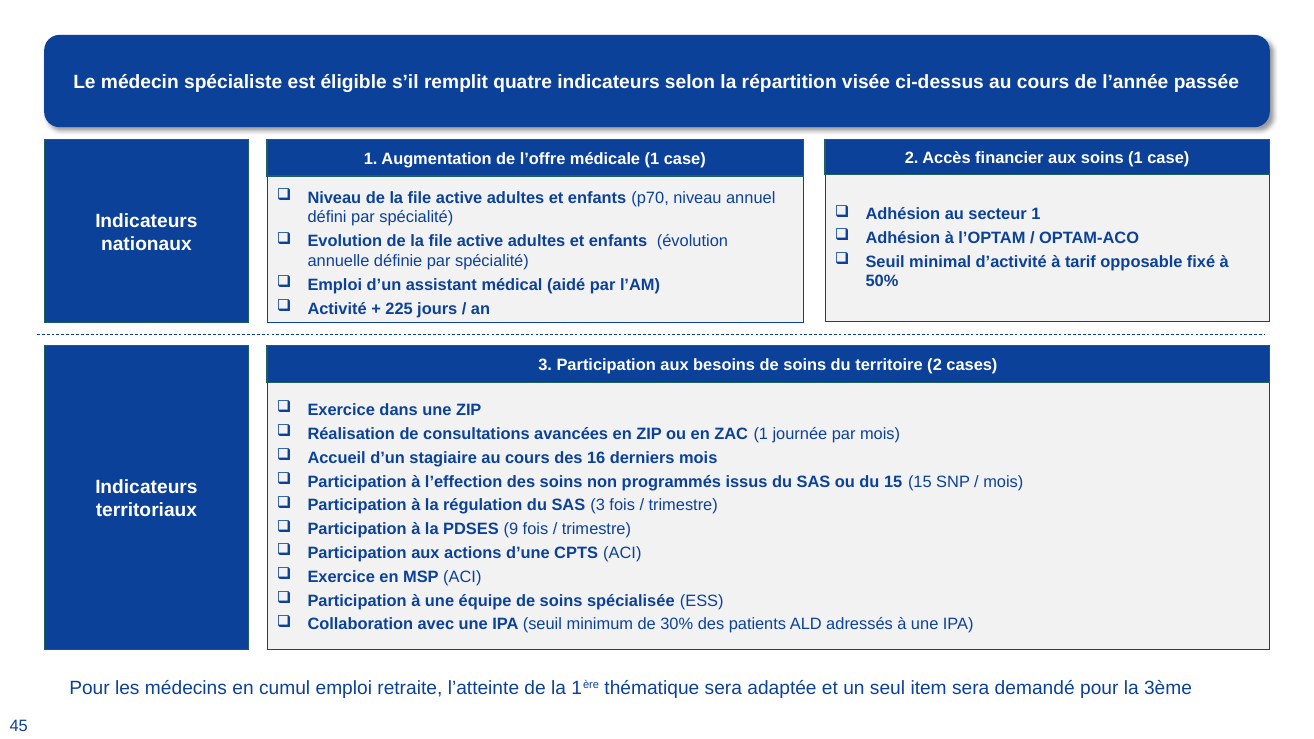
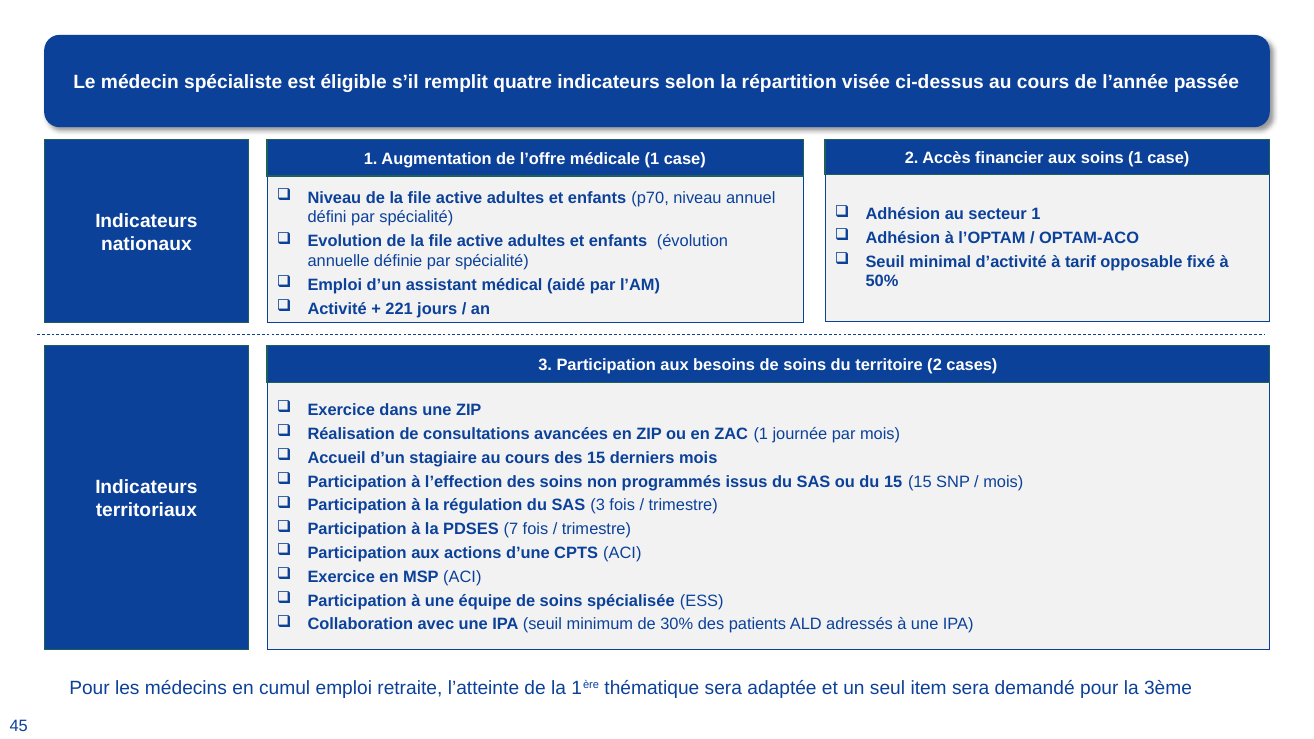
225: 225 -> 221
des 16: 16 -> 15
9: 9 -> 7
